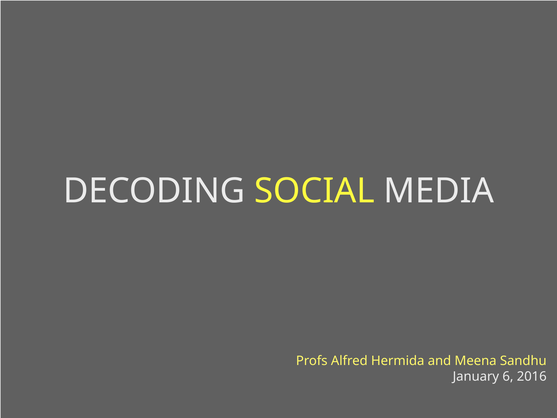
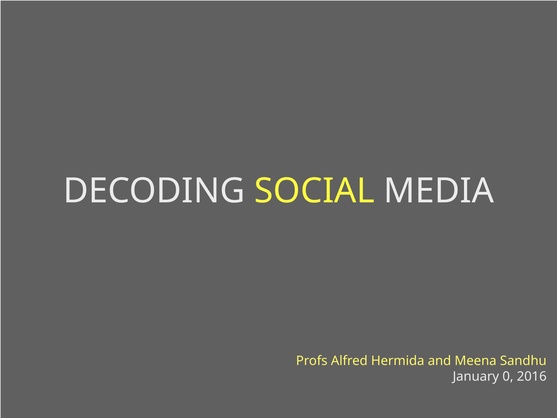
6: 6 -> 0
